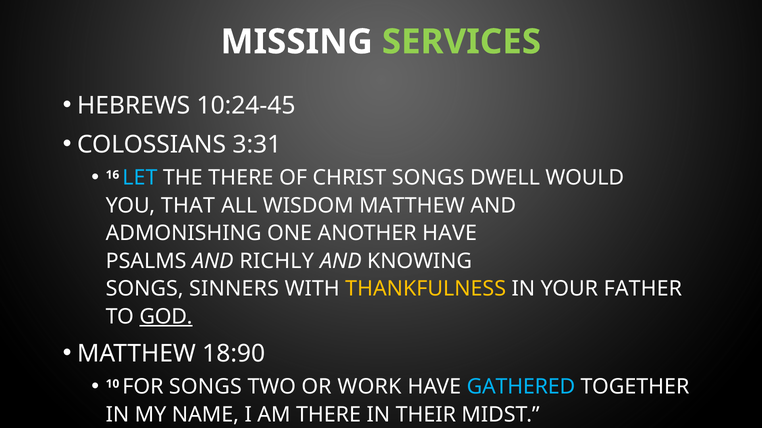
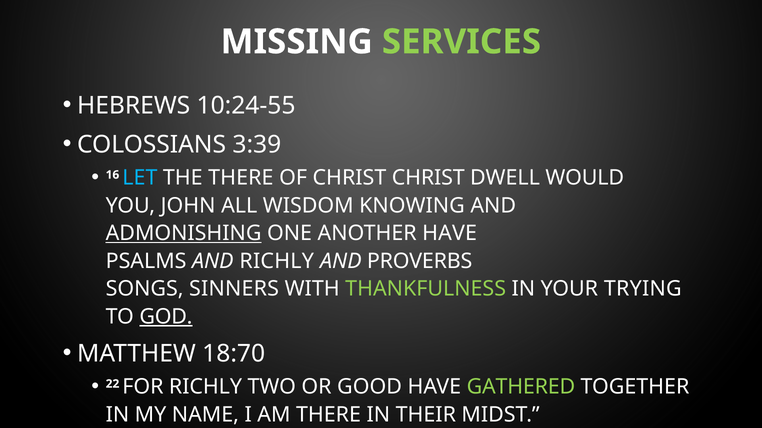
10:24-45: 10:24-45 -> 10:24-55
3:31: 3:31 -> 3:39
CHRIST SONGS: SONGS -> CHRIST
THAT: THAT -> JOHN
WISDOM MATTHEW: MATTHEW -> KNOWING
ADMONISHING underline: none -> present
KNOWING: KNOWING -> PROVERBS
THANKFULNESS colour: yellow -> light green
FATHER: FATHER -> TRYING
18:90: 18:90 -> 18:70
10: 10 -> 22
FOR SONGS: SONGS -> RICHLY
WORK: WORK -> GOOD
GATHERED colour: light blue -> light green
